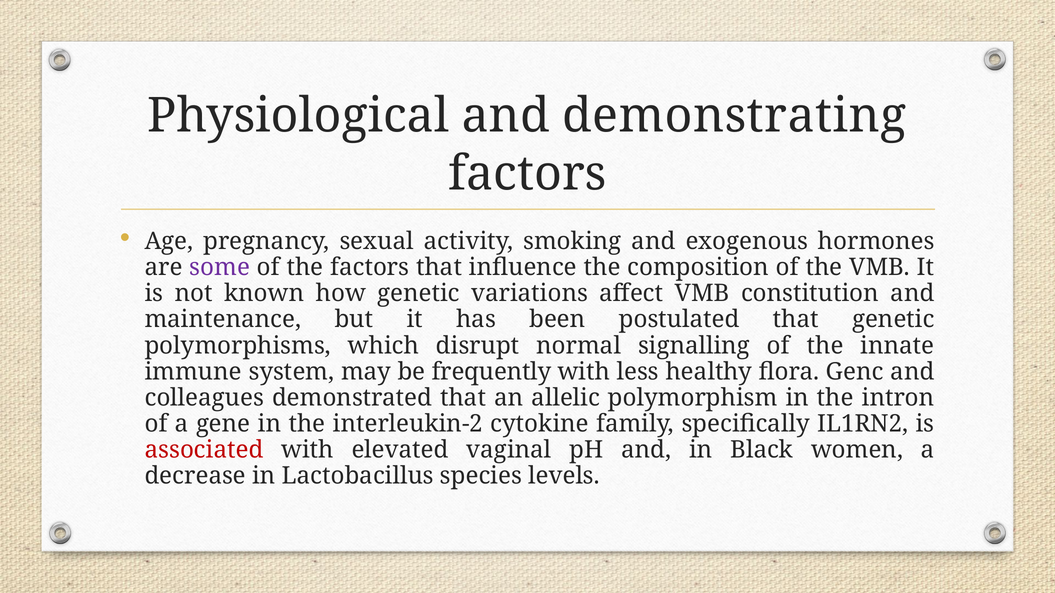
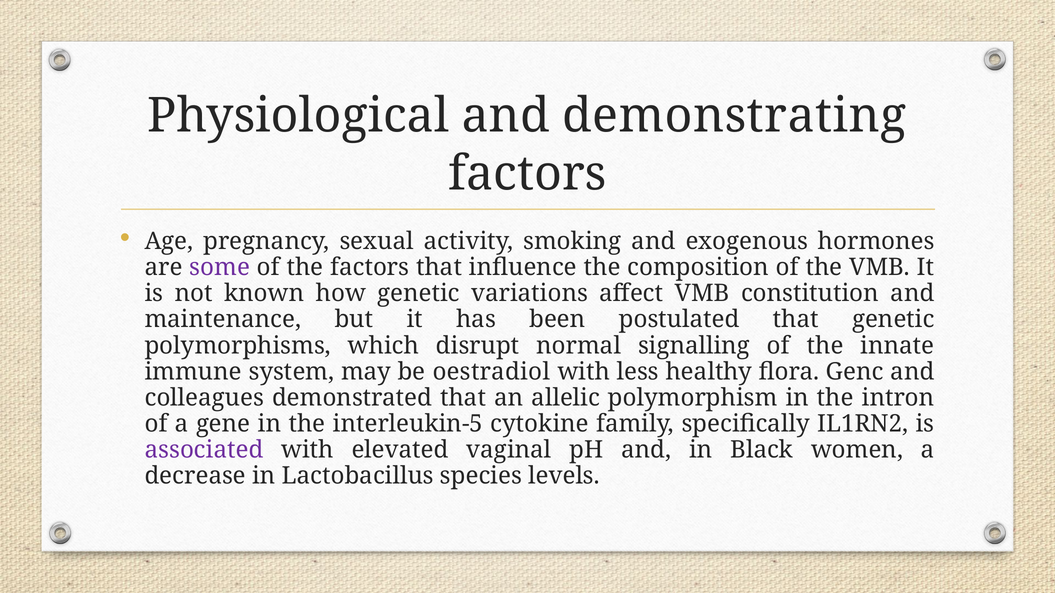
frequently: frequently -> oestradiol
interleukin-2: interleukin-2 -> interleukin-5
associated colour: red -> purple
